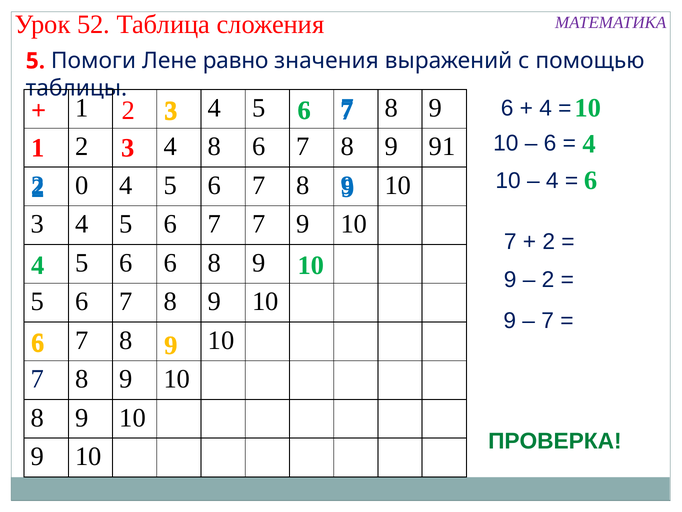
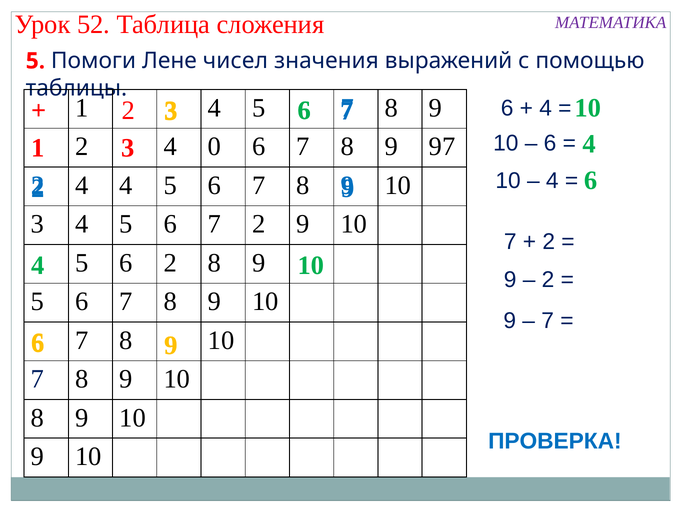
равно: равно -> чисел
4 8: 8 -> 0
91: 91 -> 97
0 at (82, 185): 0 -> 4
6 7 7: 7 -> 2
5 6 6: 6 -> 2
ПРОВЕРКА colour: green -> blue
